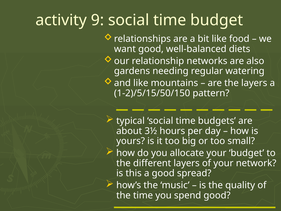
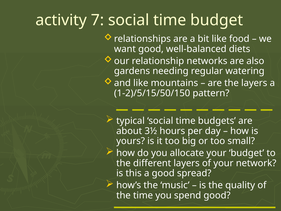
9: 9 -> 7
